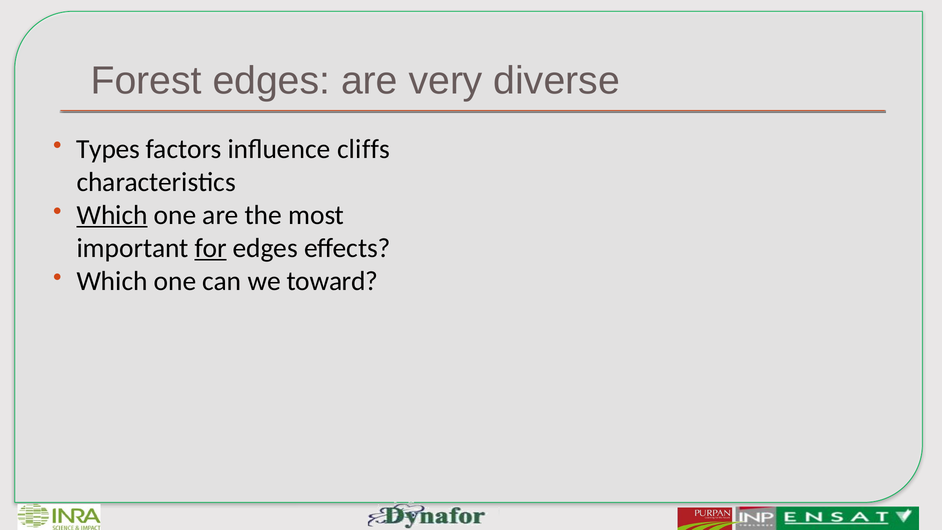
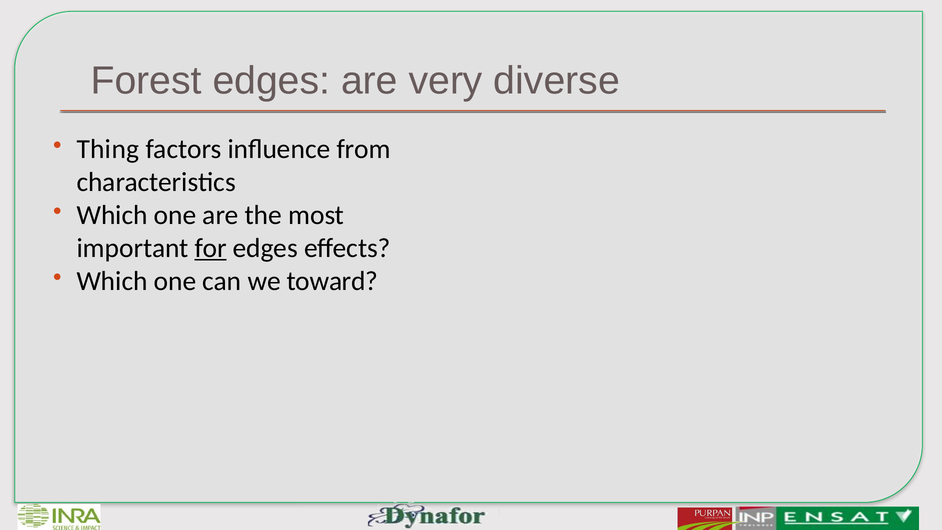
Types: Types -> Thing
cliffs: cliffs -> from
Which at (112, 215) underline: present -> none
